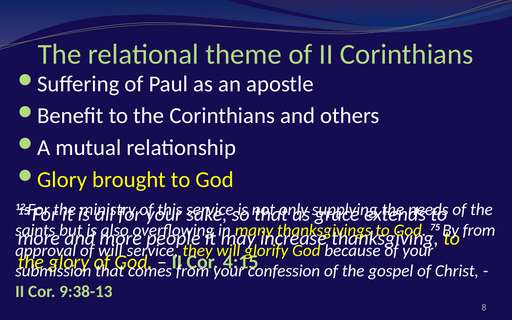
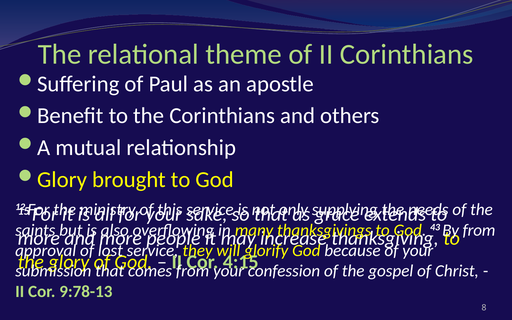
75: 75 -> 43
will at (110, 251): will -> lost
9:38-13: 9:38-13 -> 9:78-13
